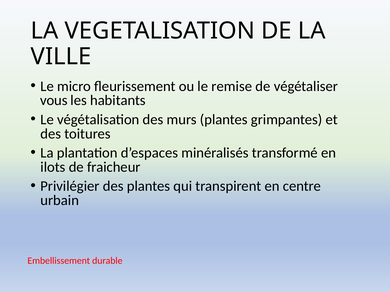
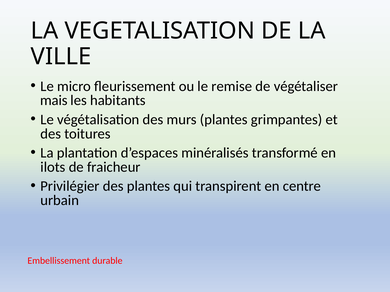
vous: vous -> mais
